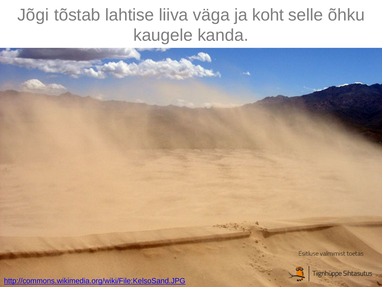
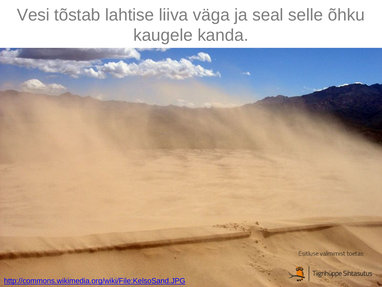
Jõgi: Jõgi -> Vesi
koht: koht -> seal
